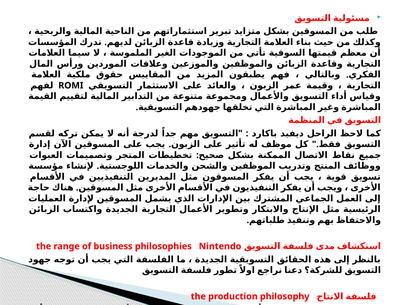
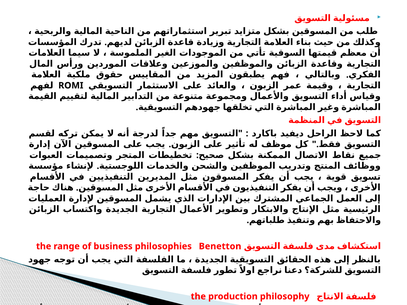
Nintendo: Nintendo -> Benetton
